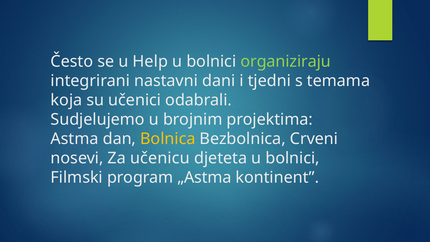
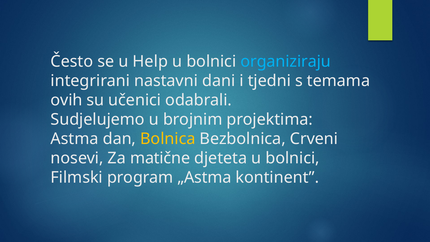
organiziraju colour: light green -> light blue
koja: koja -> ovih
učenicu: učenicu -> matične
